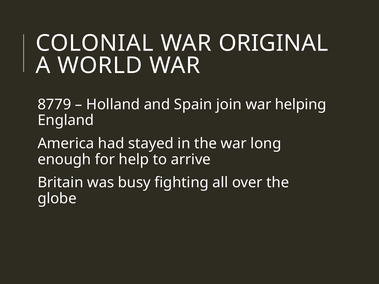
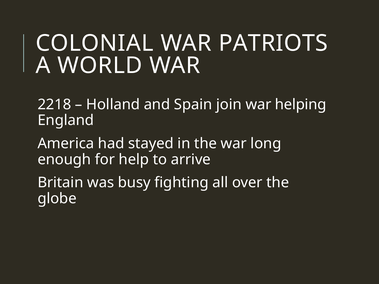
ORIGINAL: ORIGINAL -> PATRIOTS
8779: 8779 -> 2218
